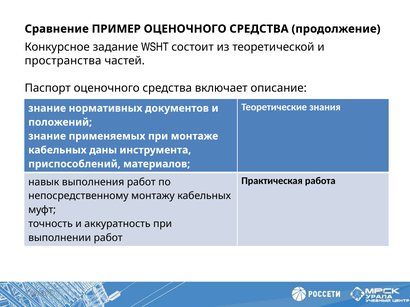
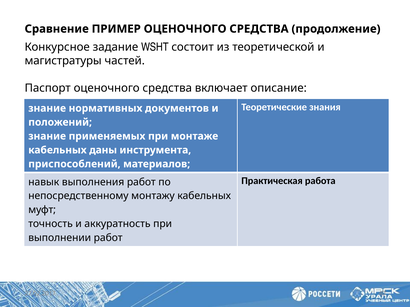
пространства: пространства -> магистратуры
